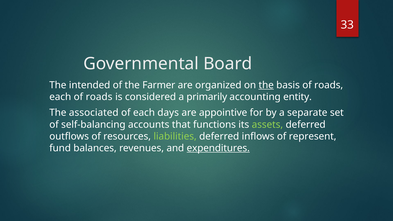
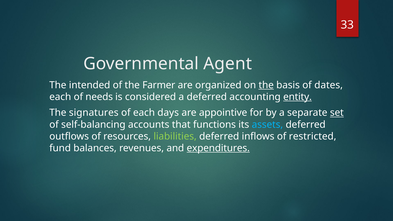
Board: Board -> Agent
basis of roads: roads -> dates
each of roads: roads -> needs
a primarily: primarily -> deferred
entity underline: none -> present
associated: associated -> signatures
set underline: none -> present
assets colour: light green -> light blue
represent: represent -> restricted
